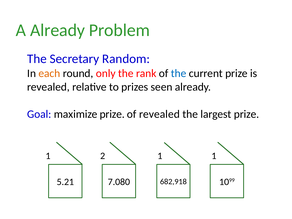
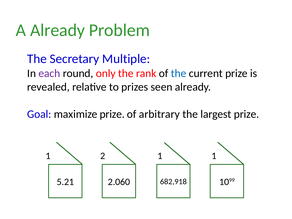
Random: Random -> Multiple
each colour: orange -> purple
of revealed: revealed -> arbitrary
7.080: 7.080 -> 2.060
